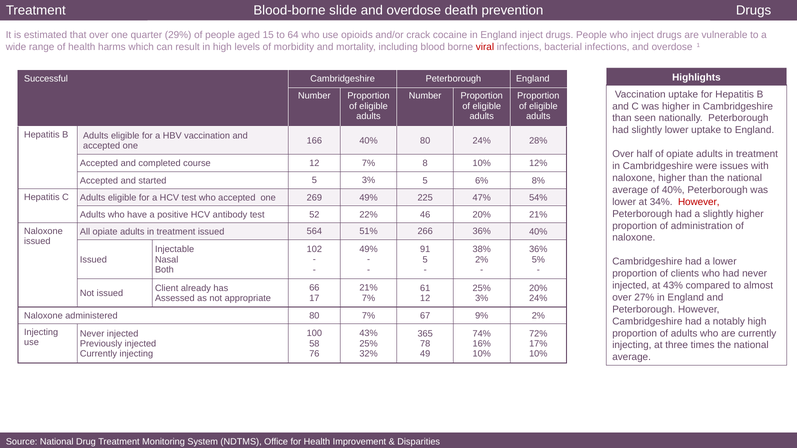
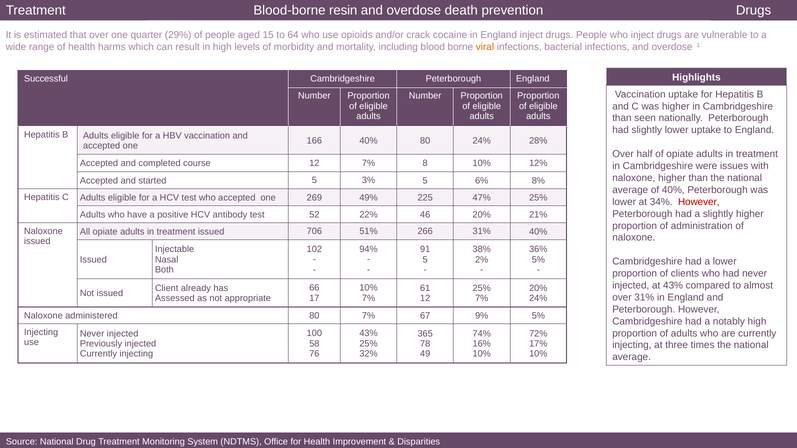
slide: slide -> resin
viral colour: red -> orange
47% 54%: 54% -> 25%
564: 564 -> 706
266 36%: 36% -> 31%
49% at (369, 249): 49% -> 94%
21% at (369, 288): 21% -> 10%
over 27%: 27% -> 31%
3% at (482, 298): 3% -> 7%
9% 2%: 2% -> 5%
